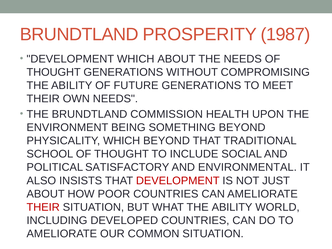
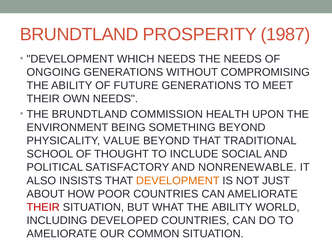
WHICH ABOUT: ABOUT -> NEEDS
THOUGHT at (54, 72): THOUGHT -> ONGOING
PHYSICALITY WHICH: WHICH -> VALUE
ENVIRONMENTAL: ENVIRONMENTAL -> NONRENEWABLE
DEVELOPMENT at (178, 181) colour: red -> orange
